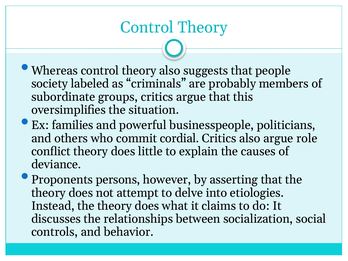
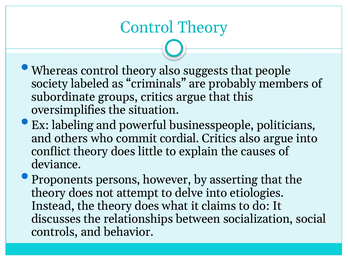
families: families -> labeling
argue role: role -> into
